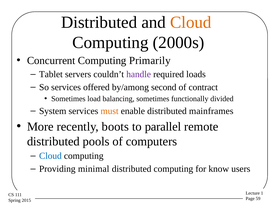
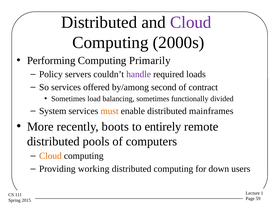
Cloud at (191, 22) colour: orange -> purple
Concurrent: Concurrent -> Performing
Tablet: Tablet -> Policy
parallel: parallel -> entirely
Cloud at (50, 156) colour: blue -> orange
minimal: minimal -> working
know: know -> down
